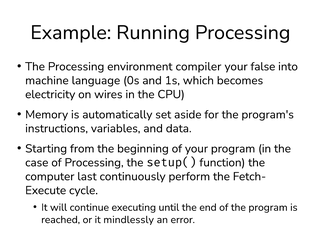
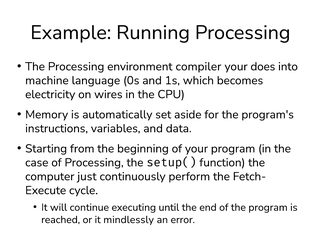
false: false -> does
last: last -> just
